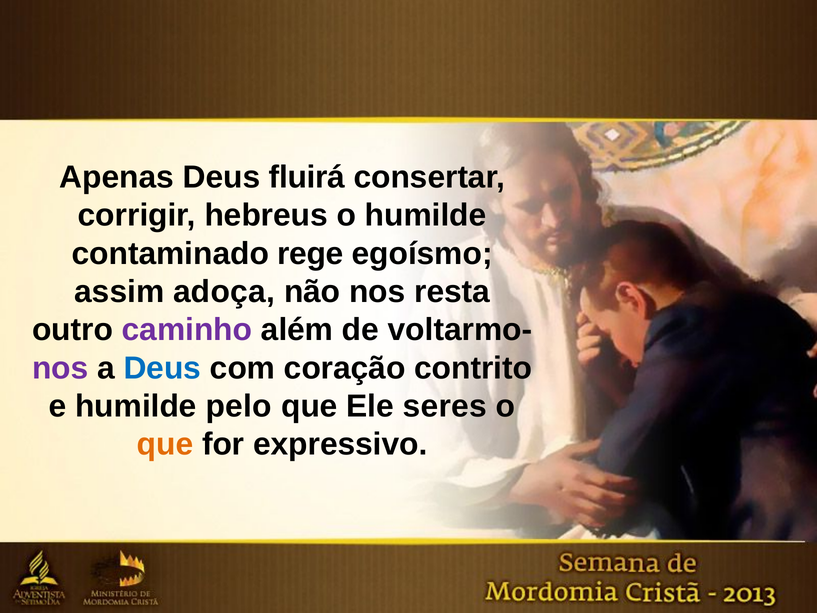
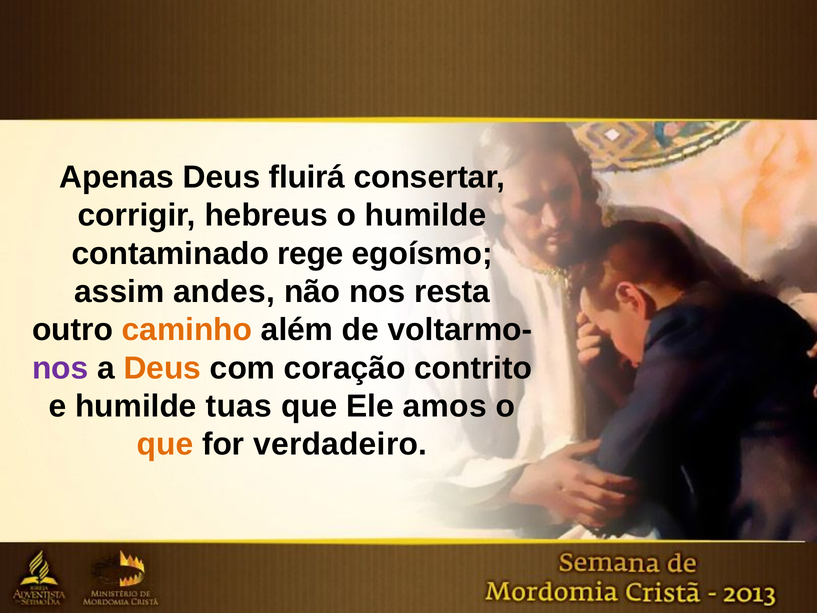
adoça: adoça -> andes
caminho colour: purple -> orange
Deus at (162, 368) colour: blue -> orange
pelo: pelo -> tuas
seres: seres -> amos
expressivo: expressivo -> verdadeiro
